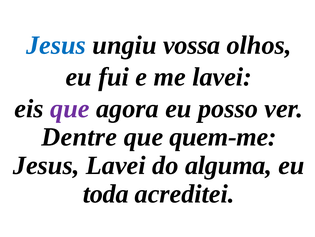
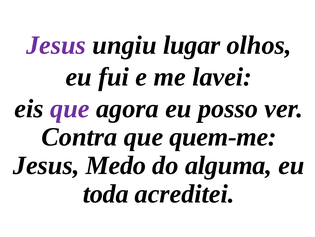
Jesus at (56, 45) colour: blue -> purple
vossa: vossa -> lugar
Dentre: Dentre -> Contra
Jesus Lavei: Lavei -> Medo
